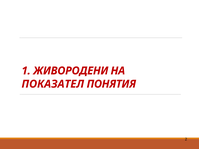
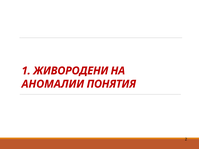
ПОКАЗАТЕЛ: ПОКАЗАТЕЛ -> АНОМАЛИИ
